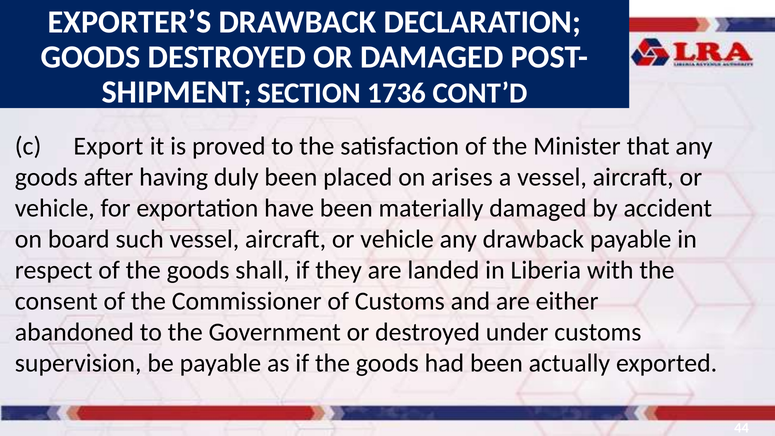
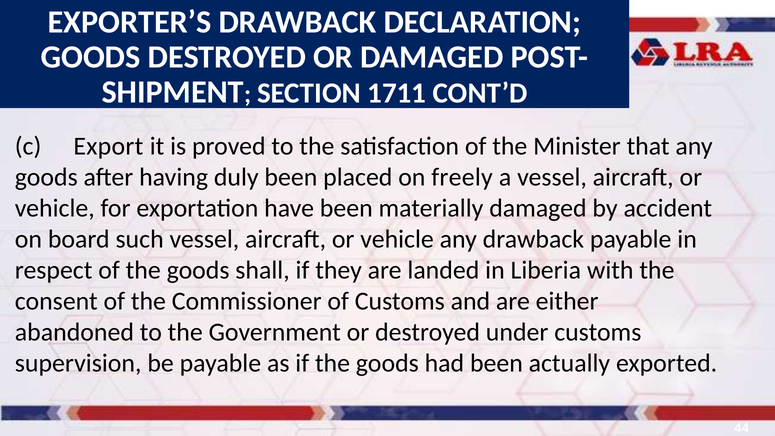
1736: 1736 -> 1711
arises: arises -> freely
